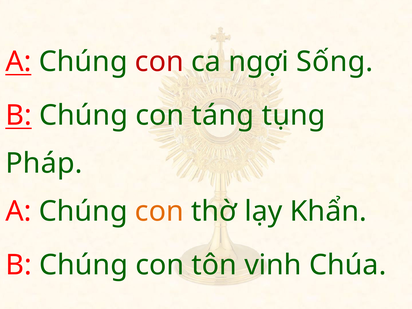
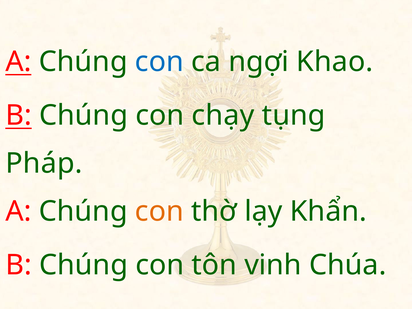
con at (159, 62) colour: red -> blue
Sống: Sống -> Khao
táng: táng -> chạy
